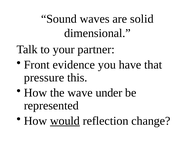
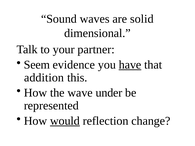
Front: Front -> Seem
have underline: none -> present
pressure: pressure -> addition
